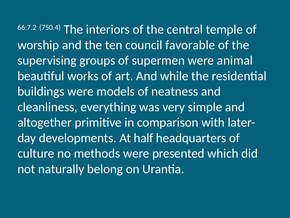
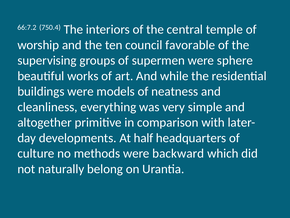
animal: animal -> sphere
presented: presented -> backward
